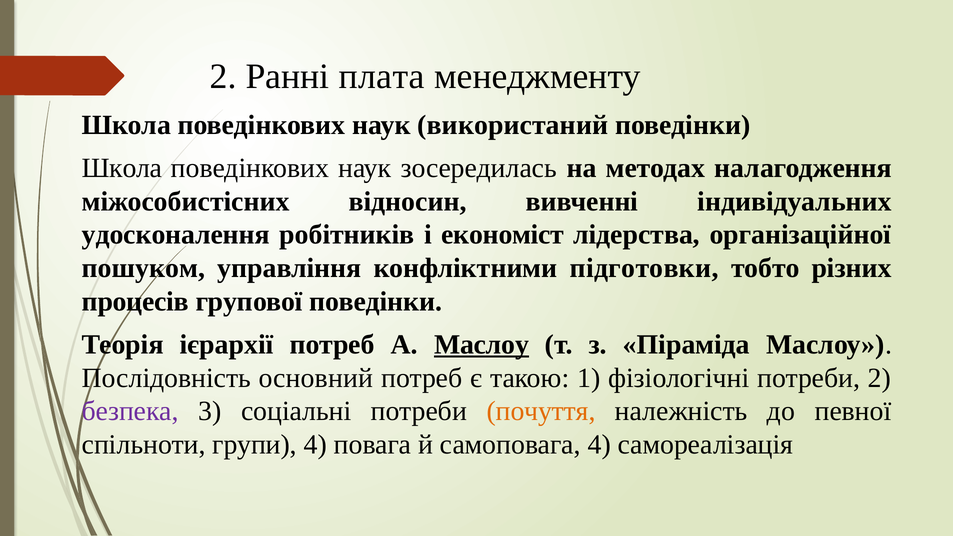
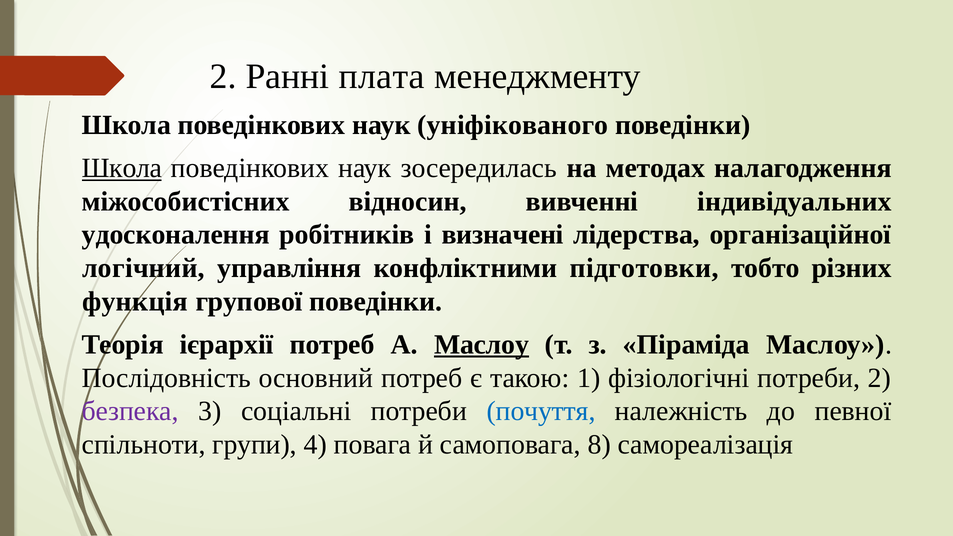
використаний: використаний -> уніфікованого
Школа at (122, 168) underline: none -> present
економіст: економіст -> визначені
пошуком: пошуком -> логічний
процесів: процесів -> функція
почуття colour: orange -> blue
самоповага 4: 4 -> 8
